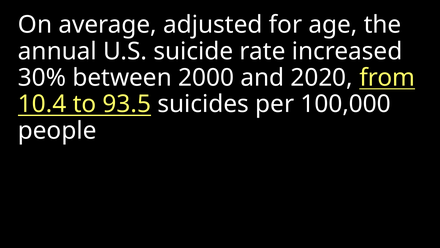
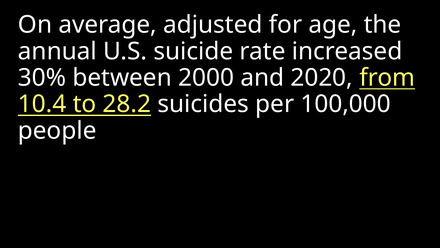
93.5: 93.5 -> 28.2
